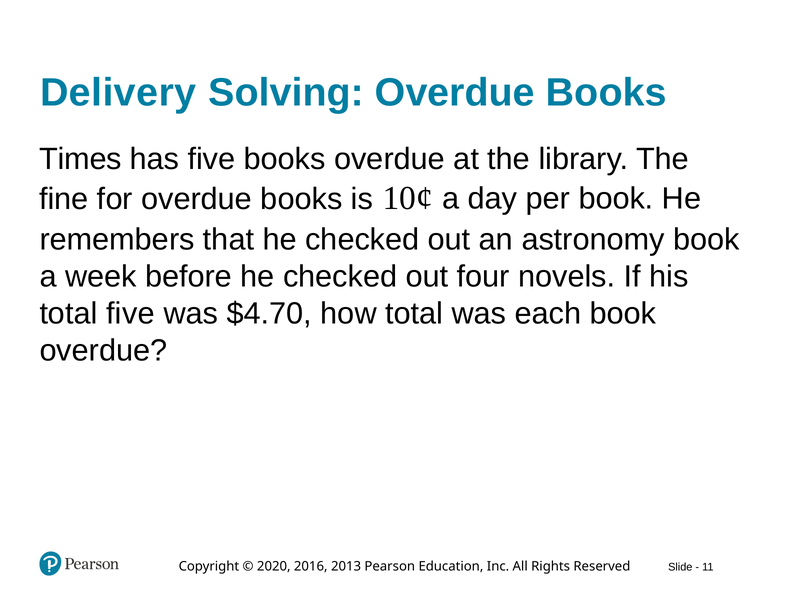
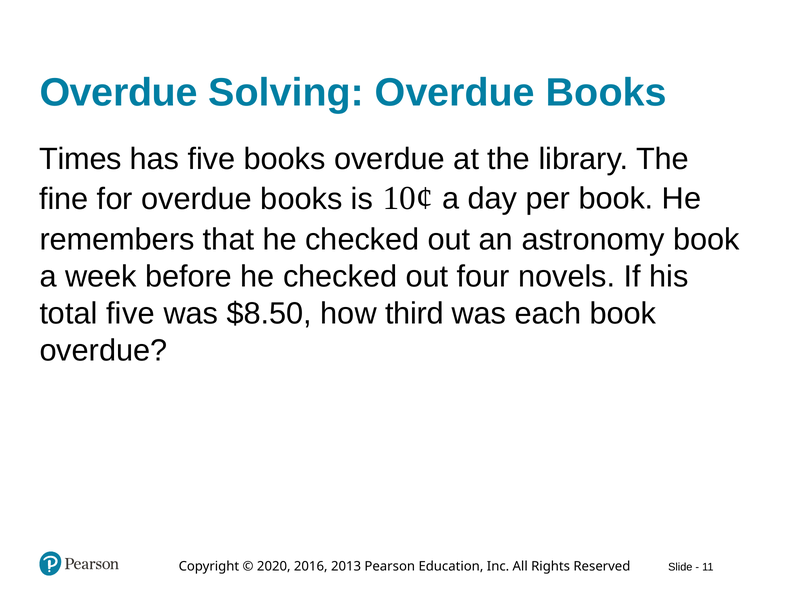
Delivery at (118, 92): Delivery -> Overdue
$4.70: $4.70 -> $8.50
how total: total -> third
